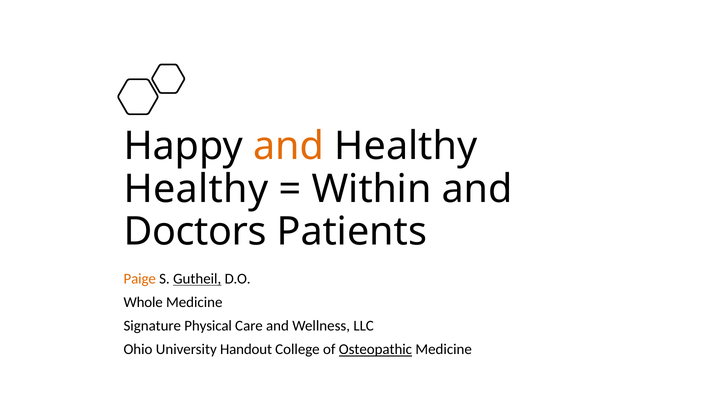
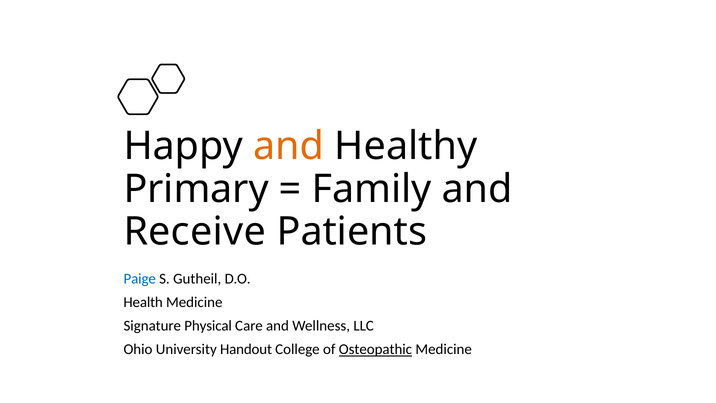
Healthy at (196, 189): Healthy -> Primary
Within: Within -> Family
Doctors: Doctors -> Receive
Paige colour: orange -> blue
Gutheil underline: present -> none
Whole: Whole -> Health
